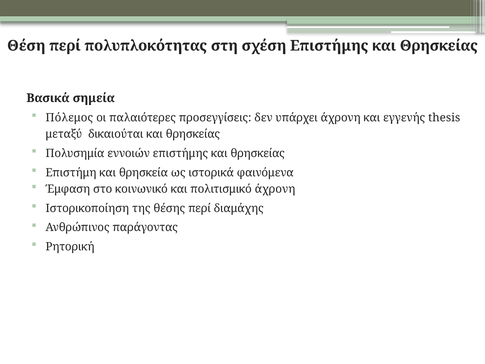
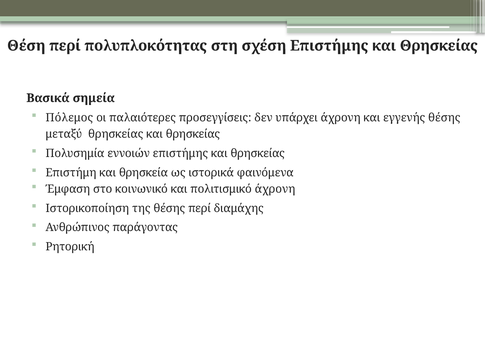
εγγενής thesis: thesis -> θέσης
μεταξύ δικαιούται: δικαιούται -> θρησκείας
